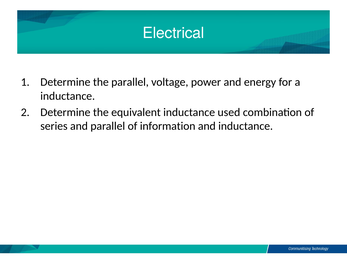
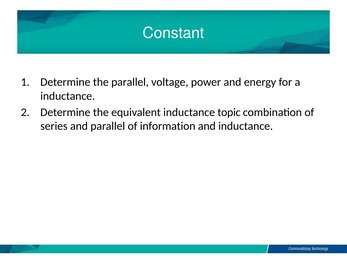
Electrical: Electrical -> Constant
used: used -> topic
